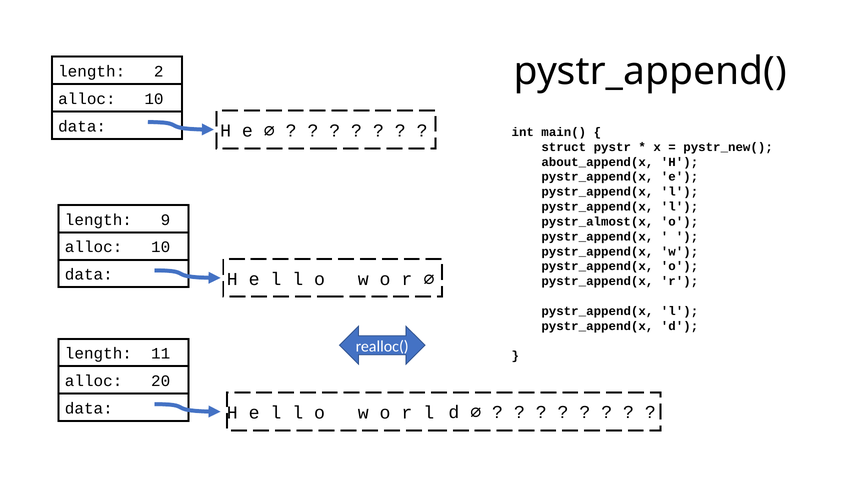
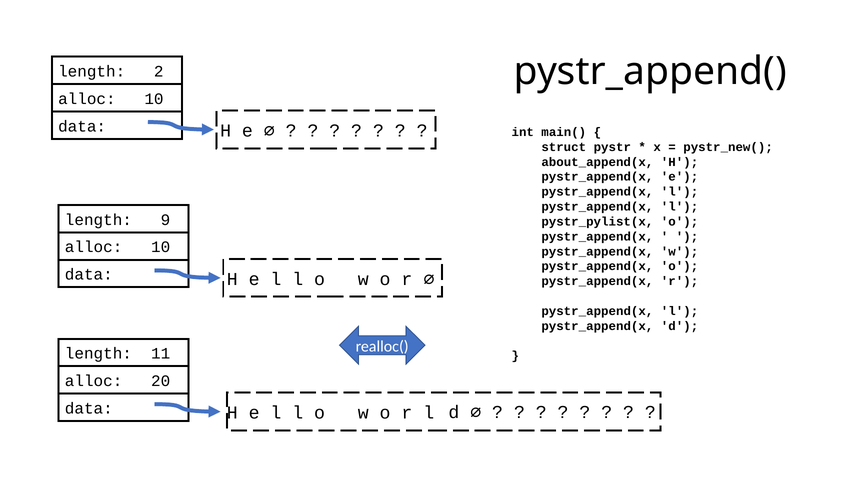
pystr_almost(x: pystr_almost(x -> pystr_pylist(x
